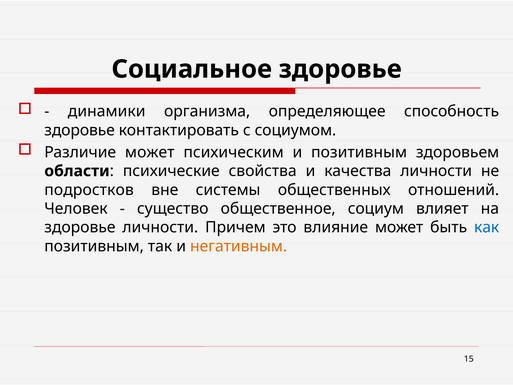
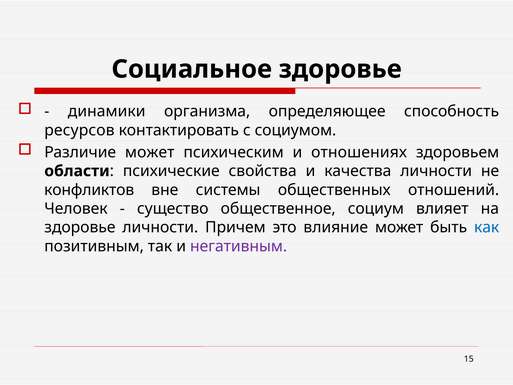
здоровье at (80, 130): здоровье -> ресурсов
и позитивным: позитивным -> отношениях
подростков: подростков -> конфликтов
негативным colour: orange -> purple
